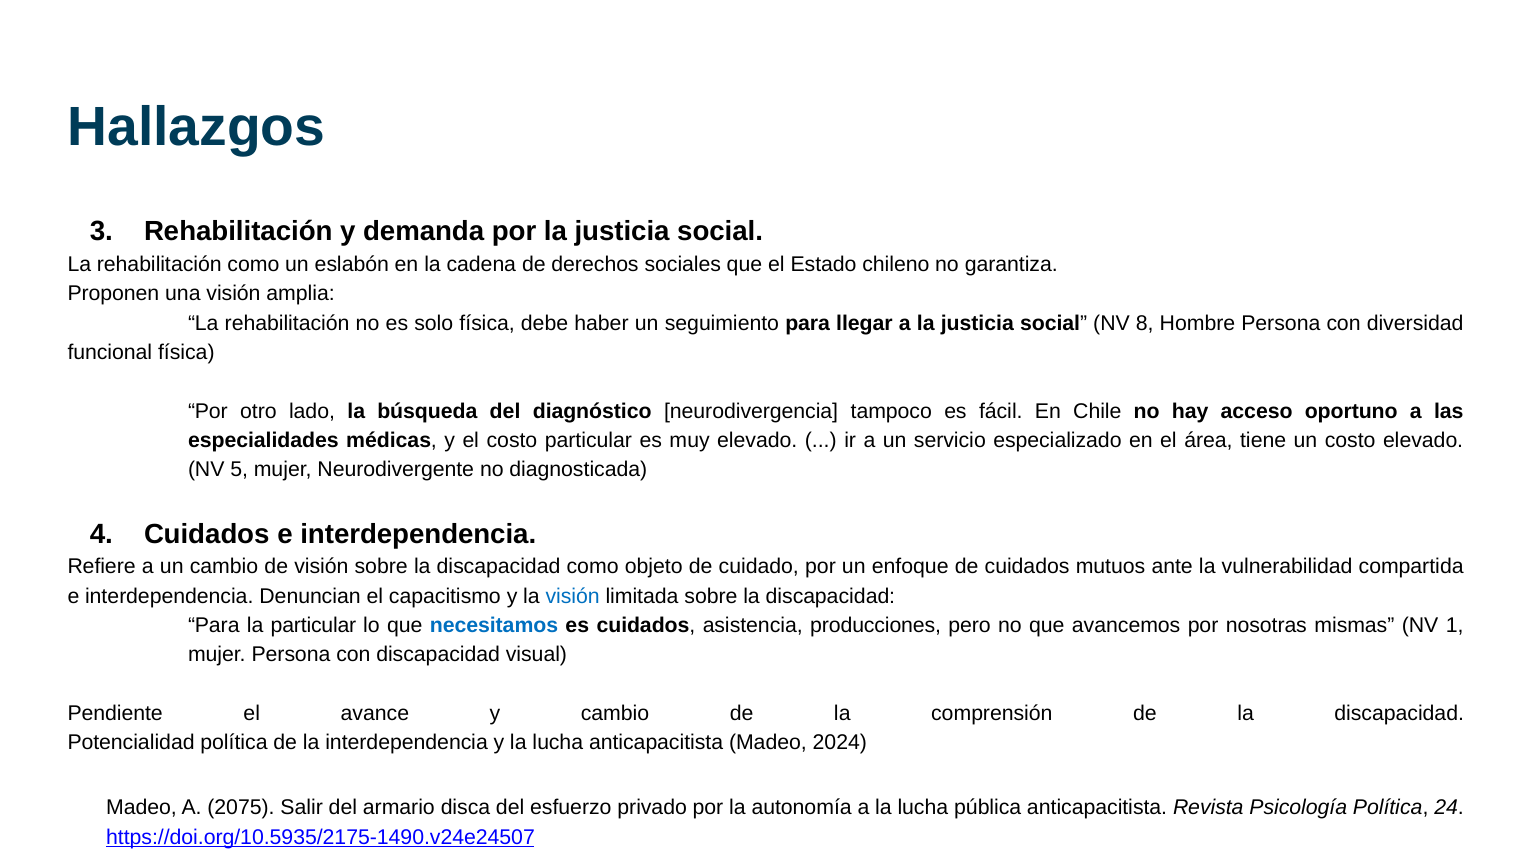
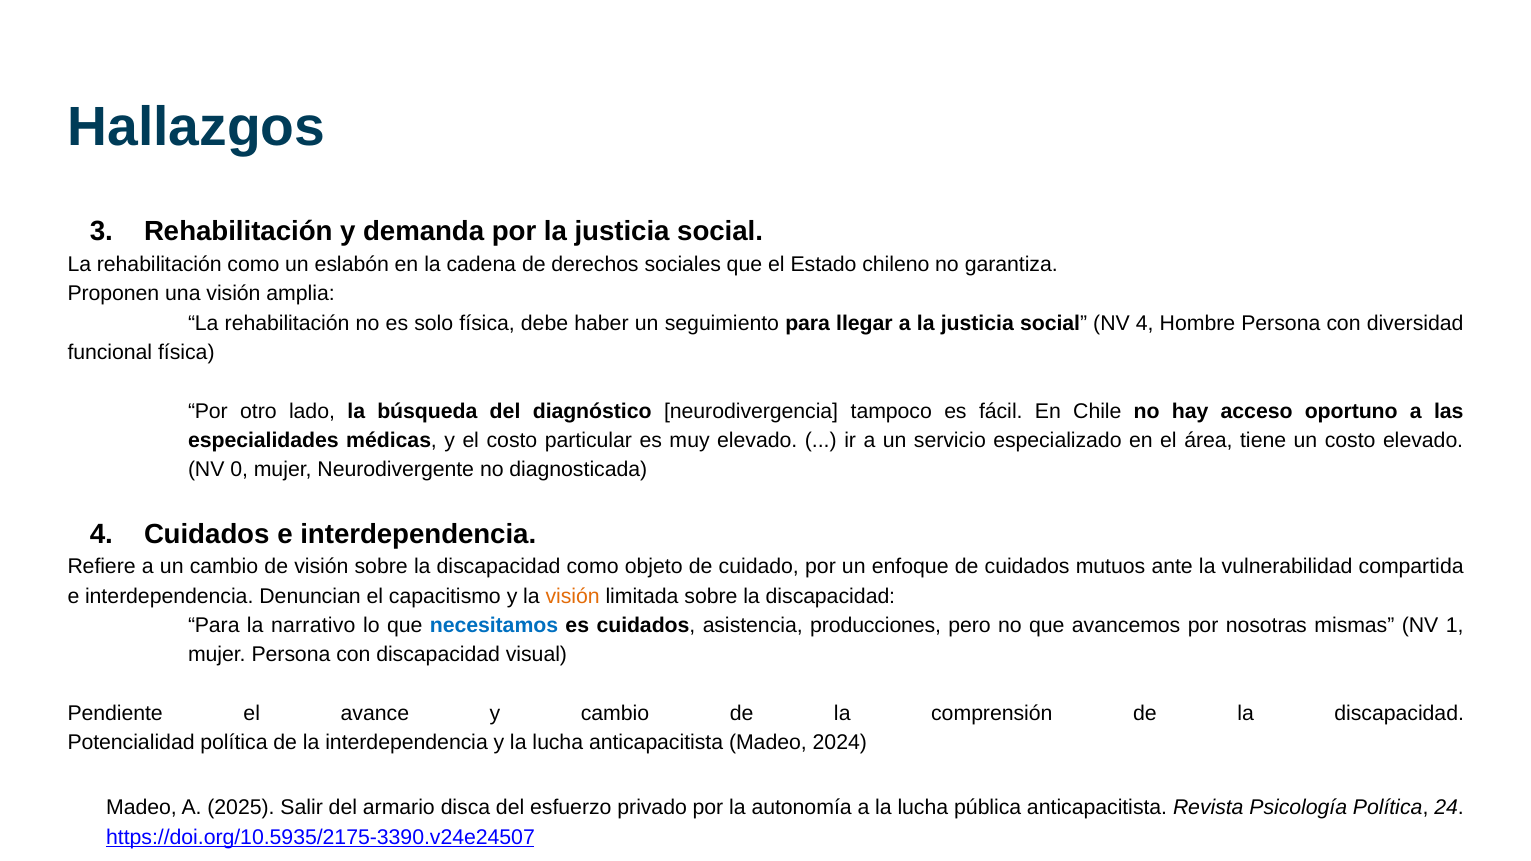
NV 8: 8 -> 4
5: 5 -> 0
visión at (573, 596) colour: blue -> orange
la particular: particular -> narrativo
2075: 2075 -> 2025
https://doi.org/10.5935/2175-1490.v24e24507: https://doi.org/10.5935/2175-1490.v24e24507 -> https://doi.org/10.5935/2175-3390.v24e24507
